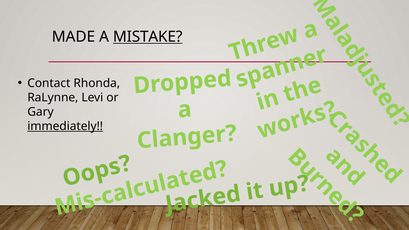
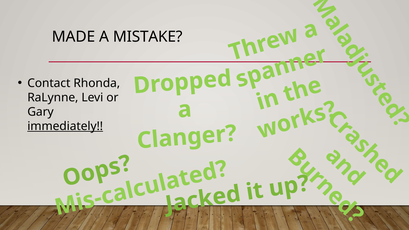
MISTAKE underline: present -> none
